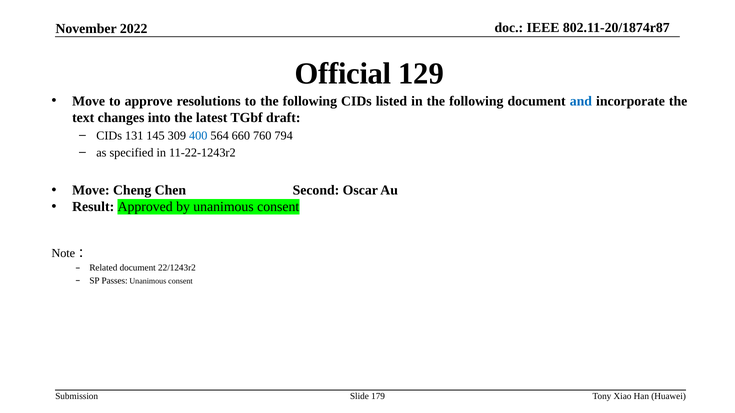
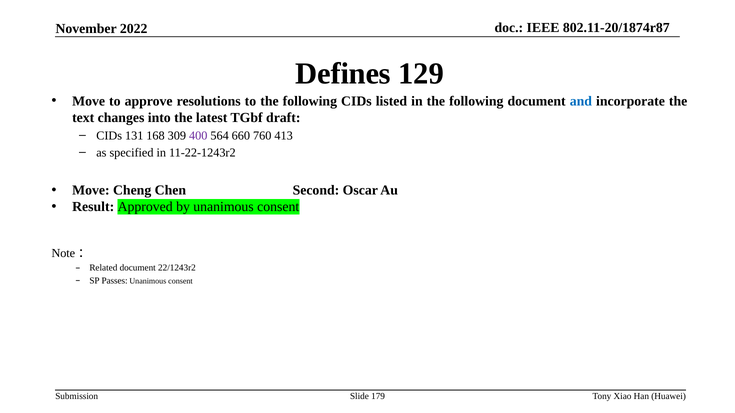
Official: Official -> Defines
145: 145 -> 168
400 colour: blue -> purple
794: 794 -> 413
